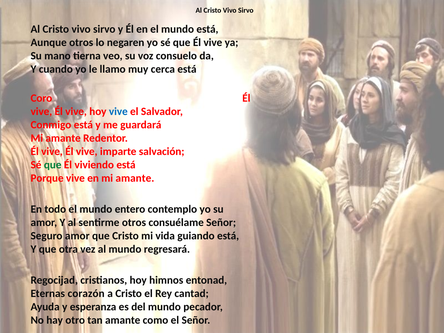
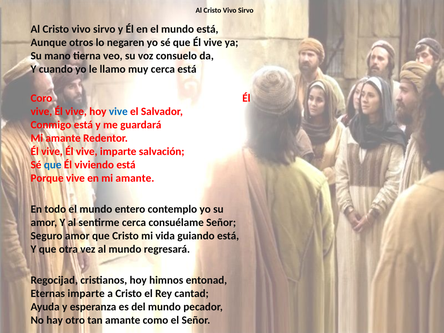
que at (53, 165) colour: green -> blue
sentirme otros: otros -> cerca
Eternas corazón: corazón -> imparte
